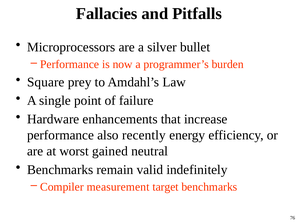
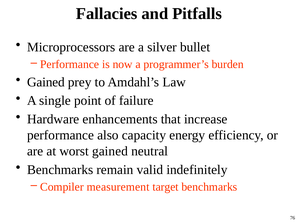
Square at (46, 82): Square -> Gained
recently: recently -> capacity
